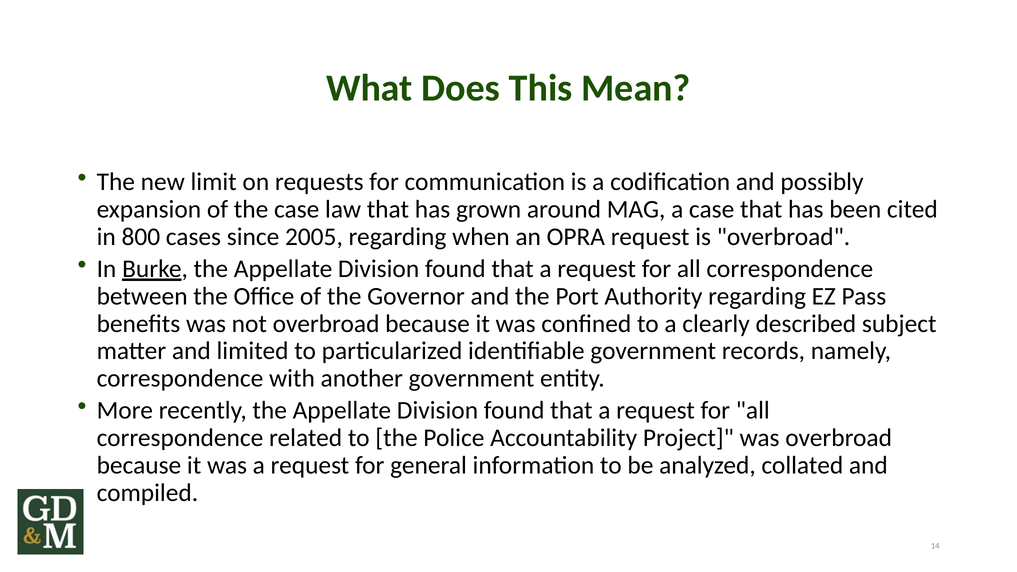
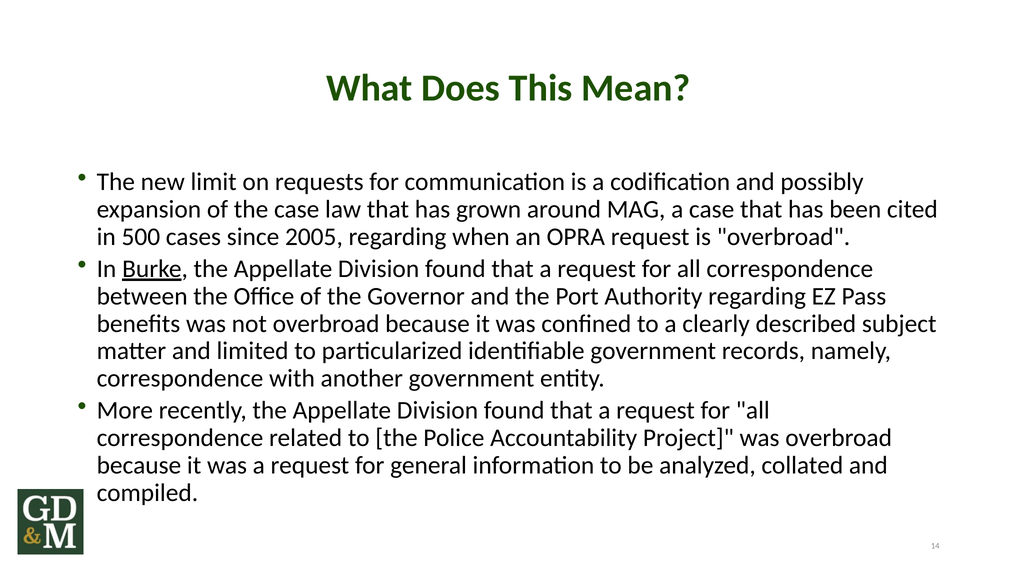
800: 800 -> 500
